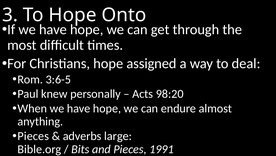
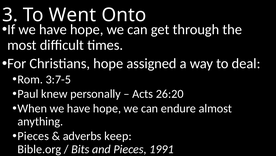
To Hope: Hope -> Went
3:6-5: 3:6-5 -> 3:7-5
98:20: 98:20 -> 26:20
large: large -> keep
